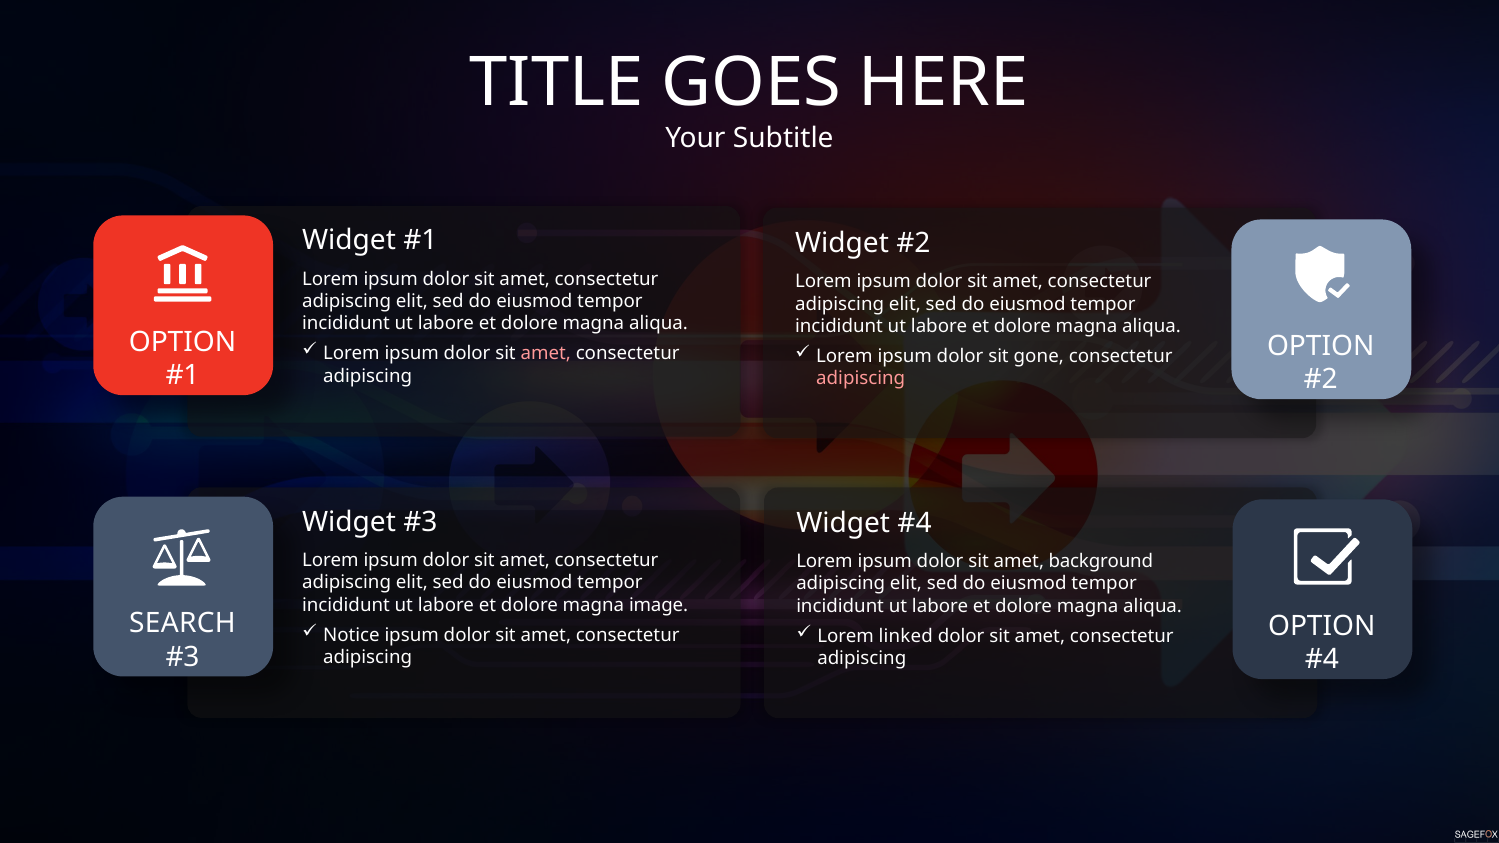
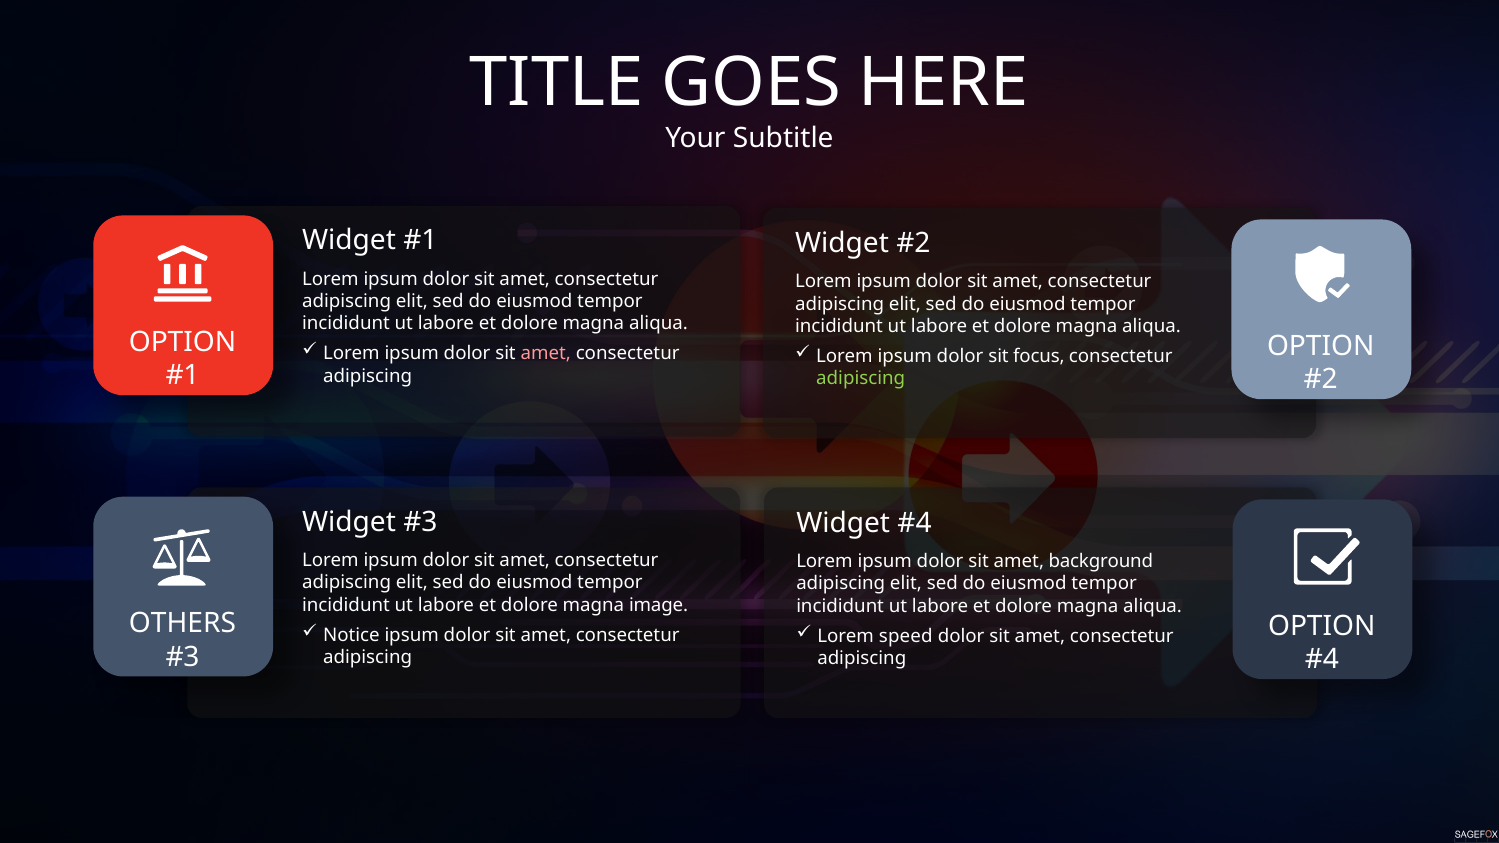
gone: gone -> focus
adipiscing at (861, 379) colour: pink -> light green
SEARCH: SEARCH -> OTHERS
linked: linked -> speed
